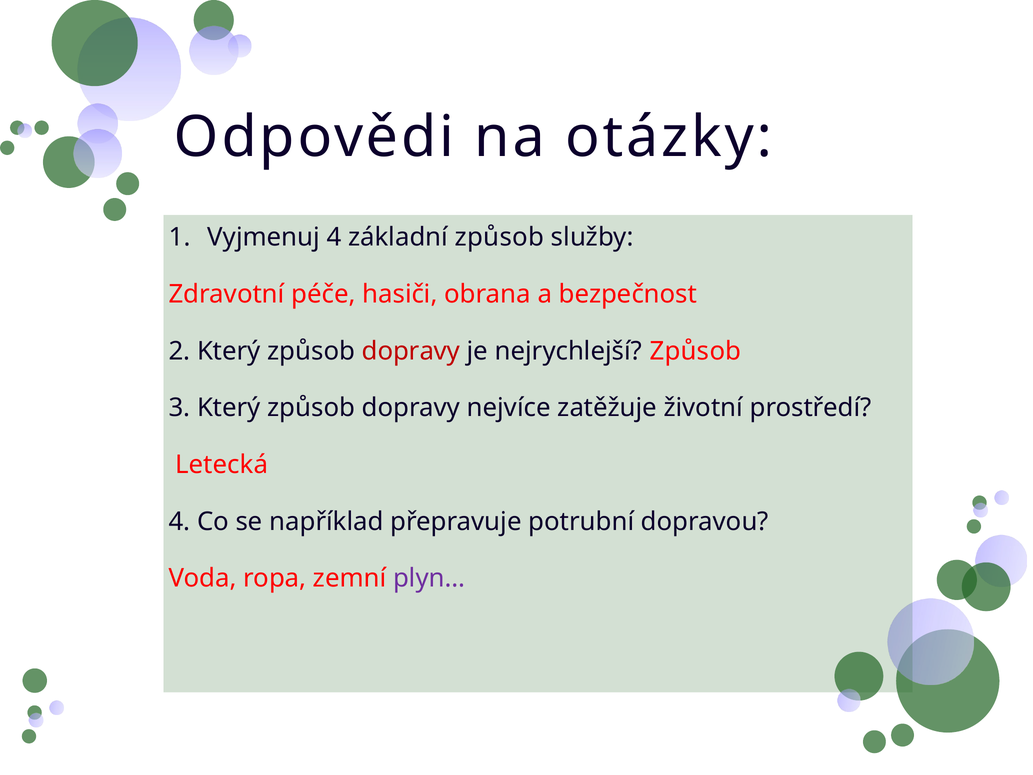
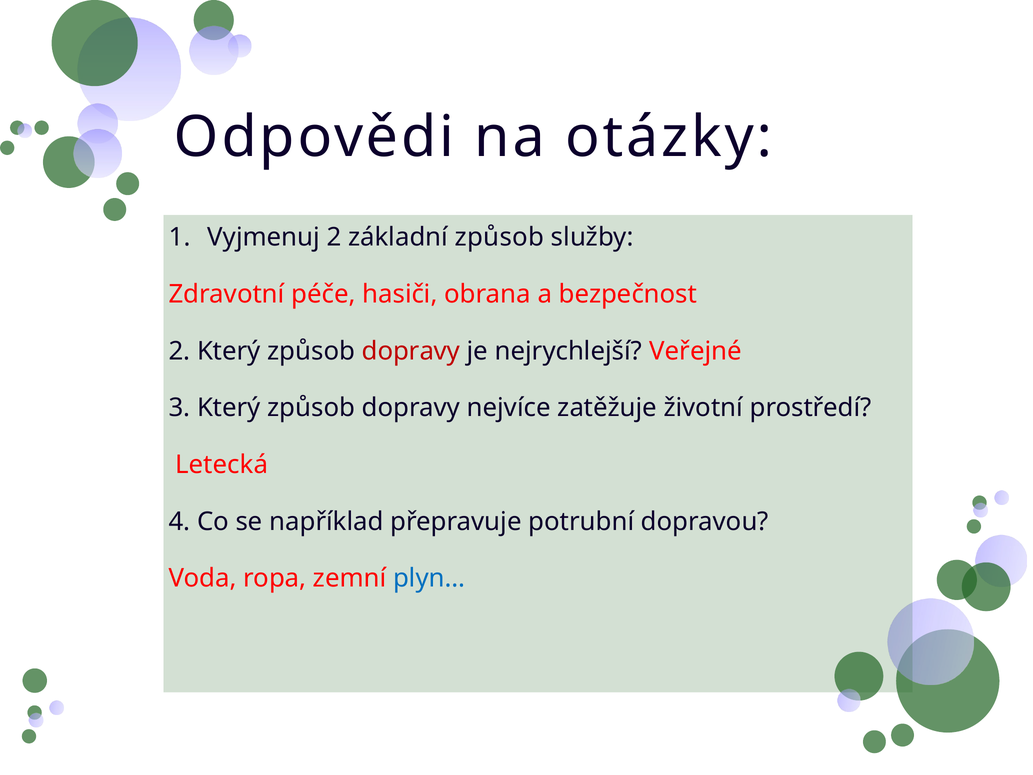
Vyjmenuj 4: 4 -> 2
nejrychlejší Způsob: Způsob -> Veřejné
plyn… colour: purple -> blue
